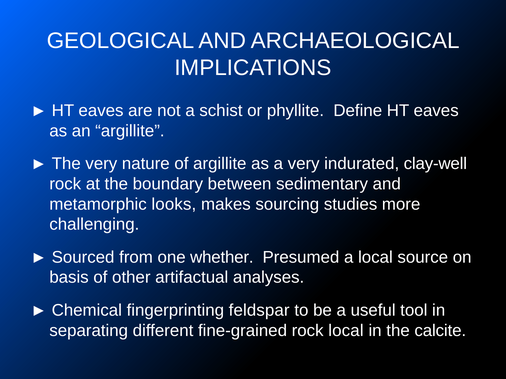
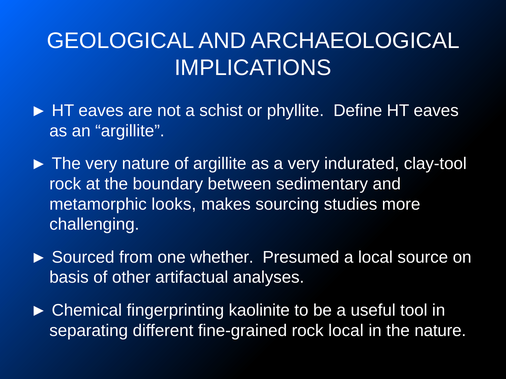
clay-well: clay-well -> clay-tool
feldspar: feldspar -> kaolinite
the calcite: calcite -> nature
